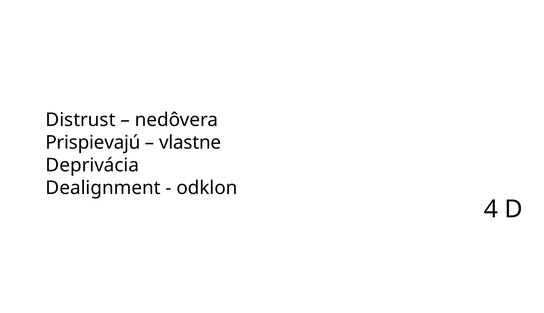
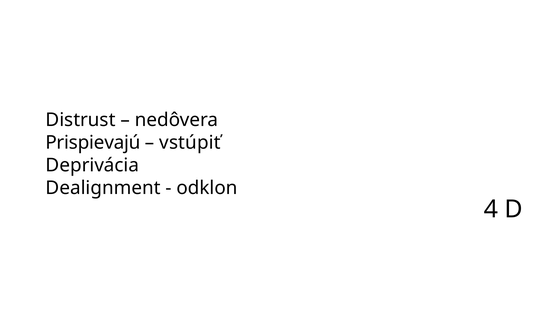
vlastne: vlastne -> vstúpiť
